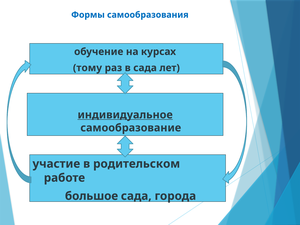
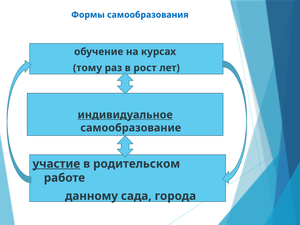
сада at (145, 68): сада -> рост
участие underline: none -> present
большое: большое -> данному
